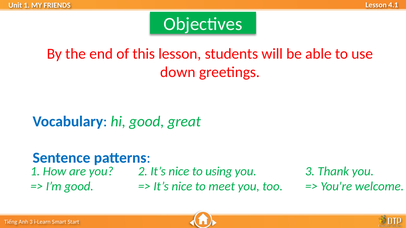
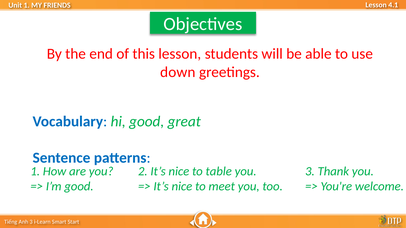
using: using -> table
